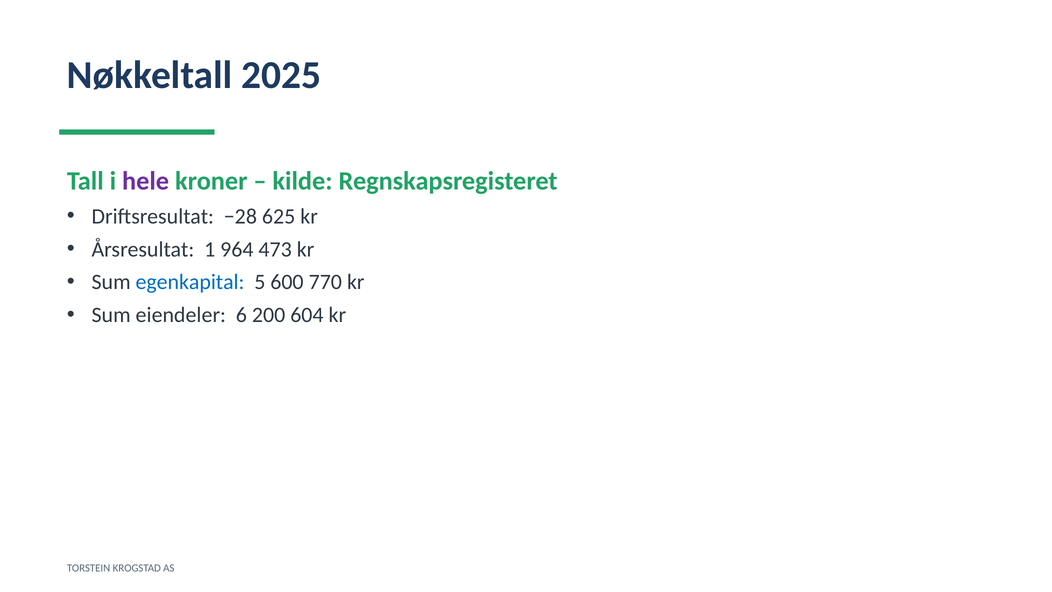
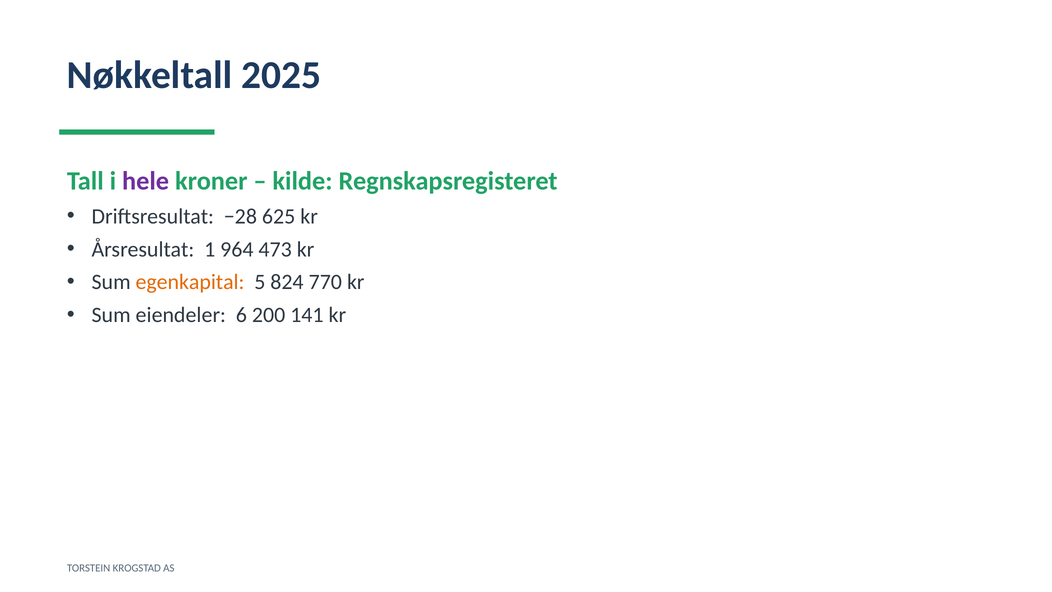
egenkapital colour: blue -> orange
600: 600 -> 824
604: 604 -> 141
